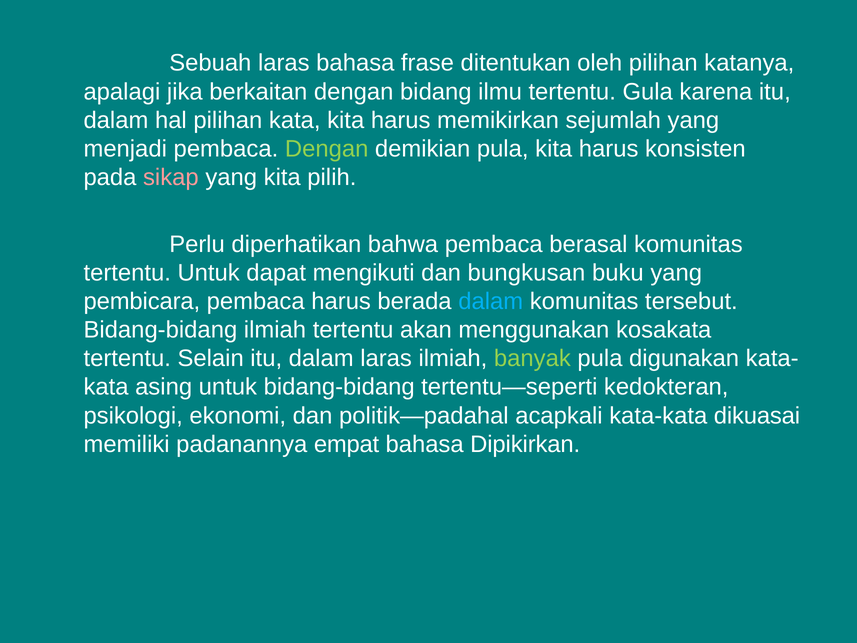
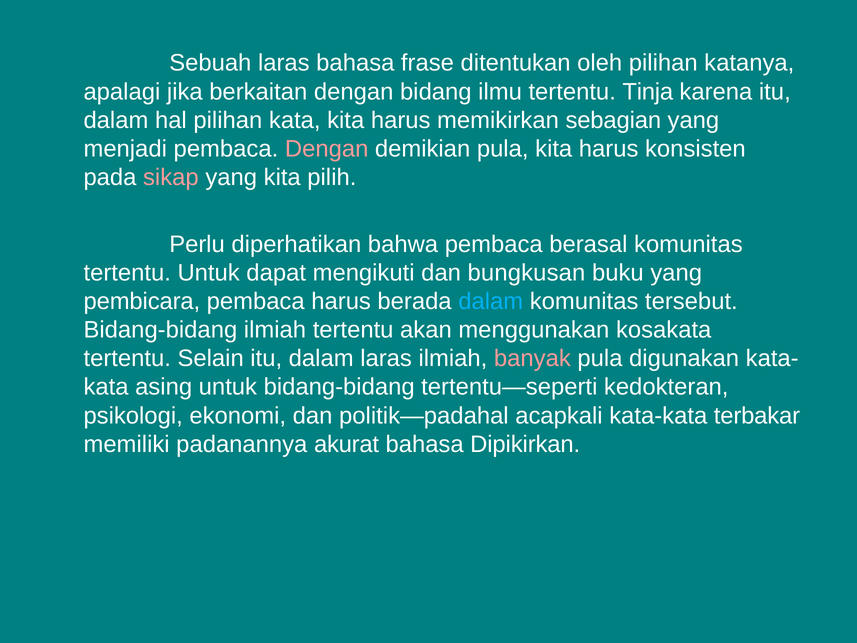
Gula: Gula -> Tinja
sejumlah: sejumlah -> sebagian
Dengan at (327, 149) colour: light green -> pink
banyak colour: light green -> pink
dikuasai: dikuasai -> terbakar
empat: empat -> akurat
